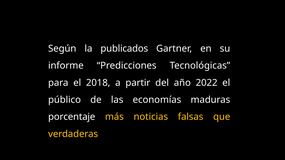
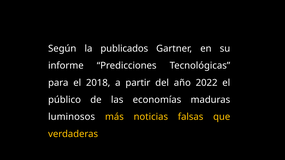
porcentaje: porcentaje -> luminosos
